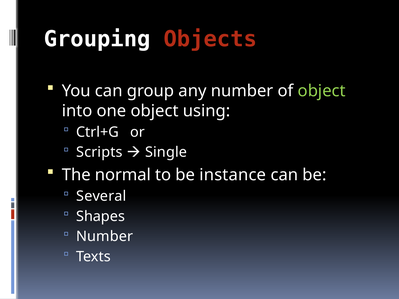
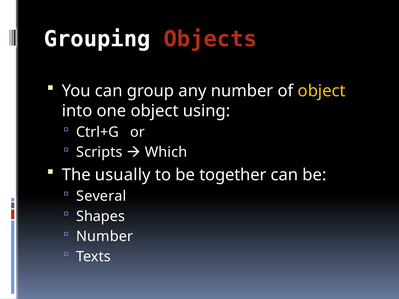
object at (322, 91) colour: light green -> yellow
Single: Single -> Which
normal: normal -> usually
instance: instance -> together
